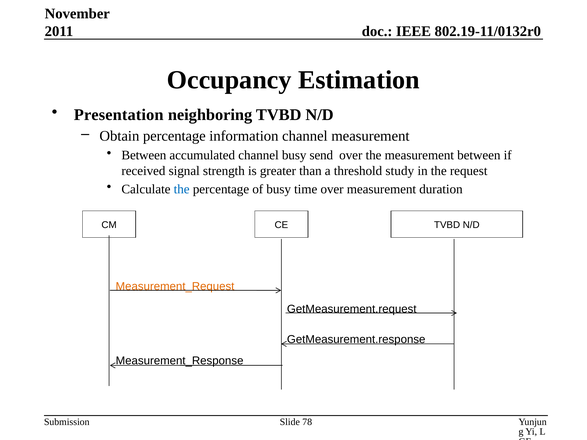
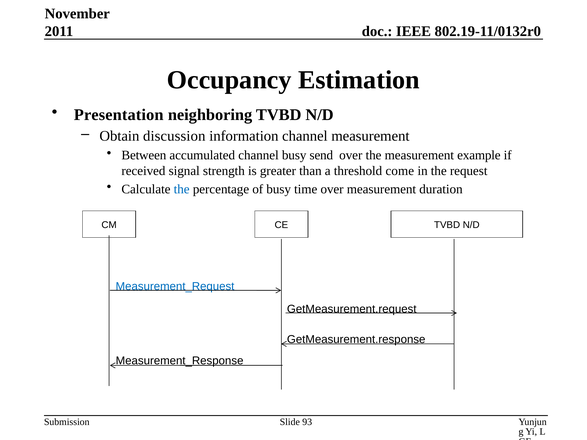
Obtain percentage: percentage -> discussion
measurement between: between -> example
study: study -> come
Measurement_Request colour: orange -> blue
78: 78 -> 93
